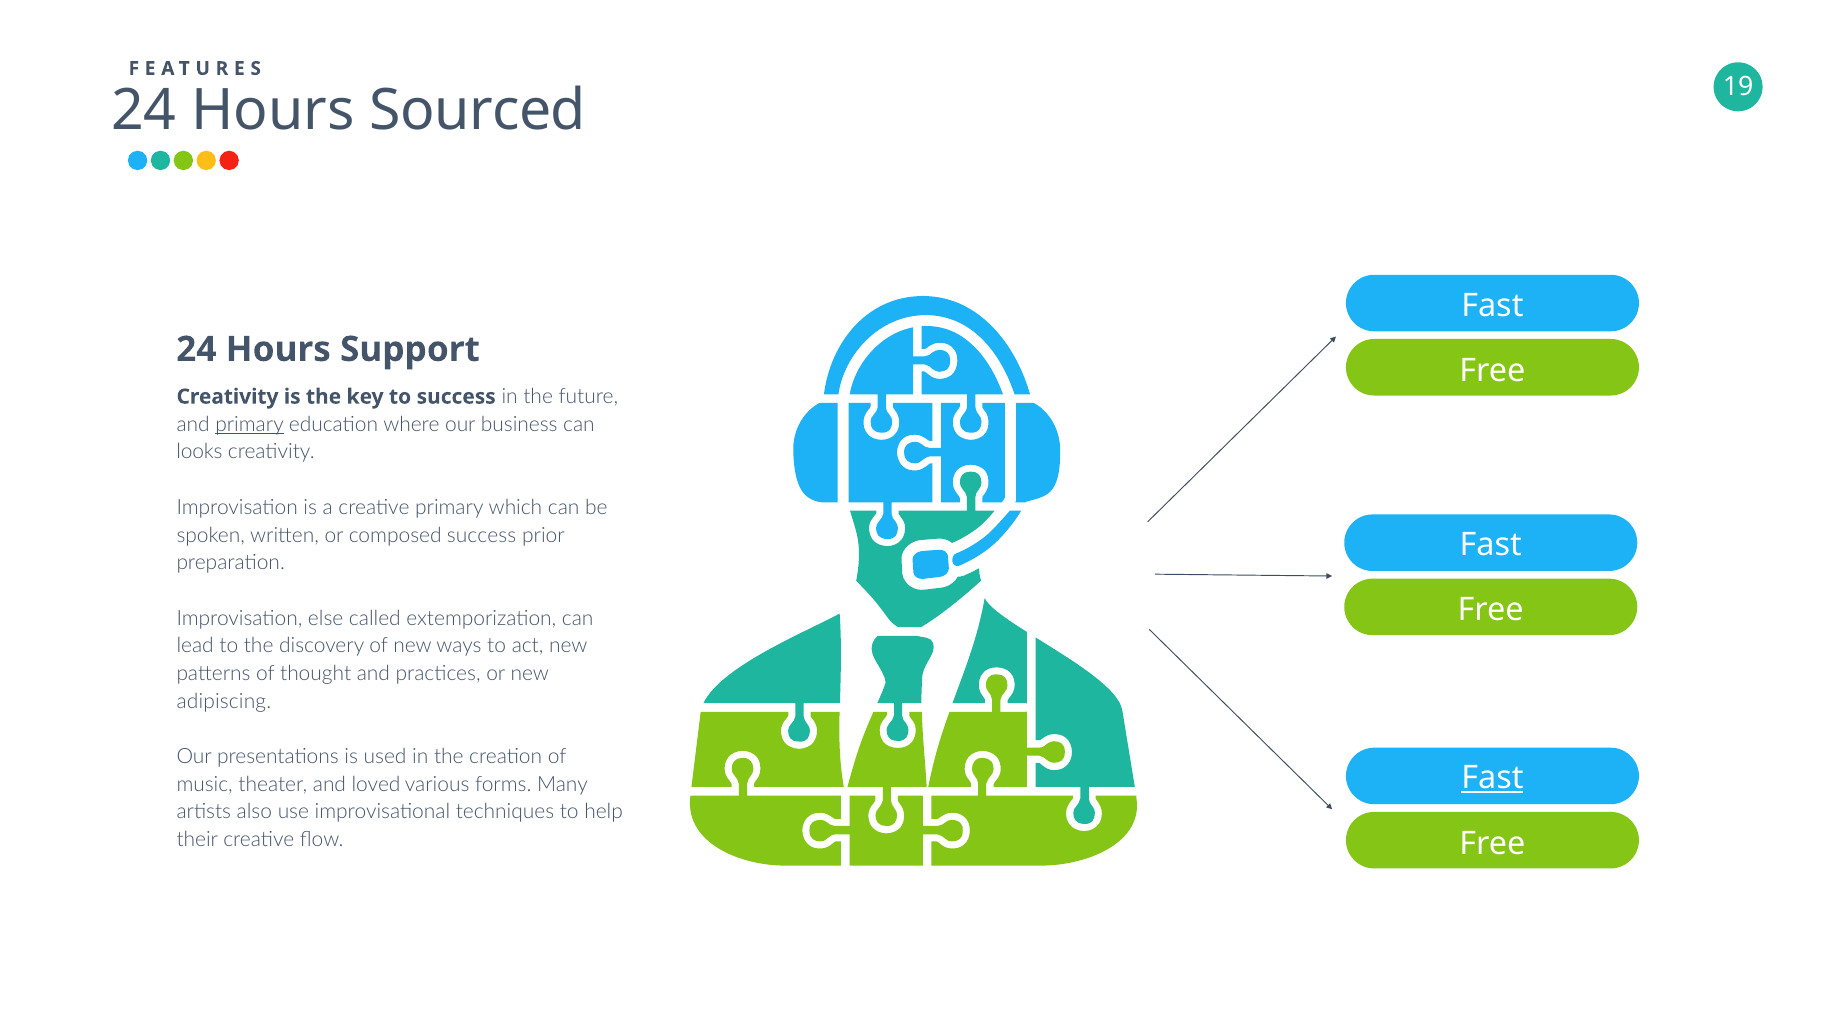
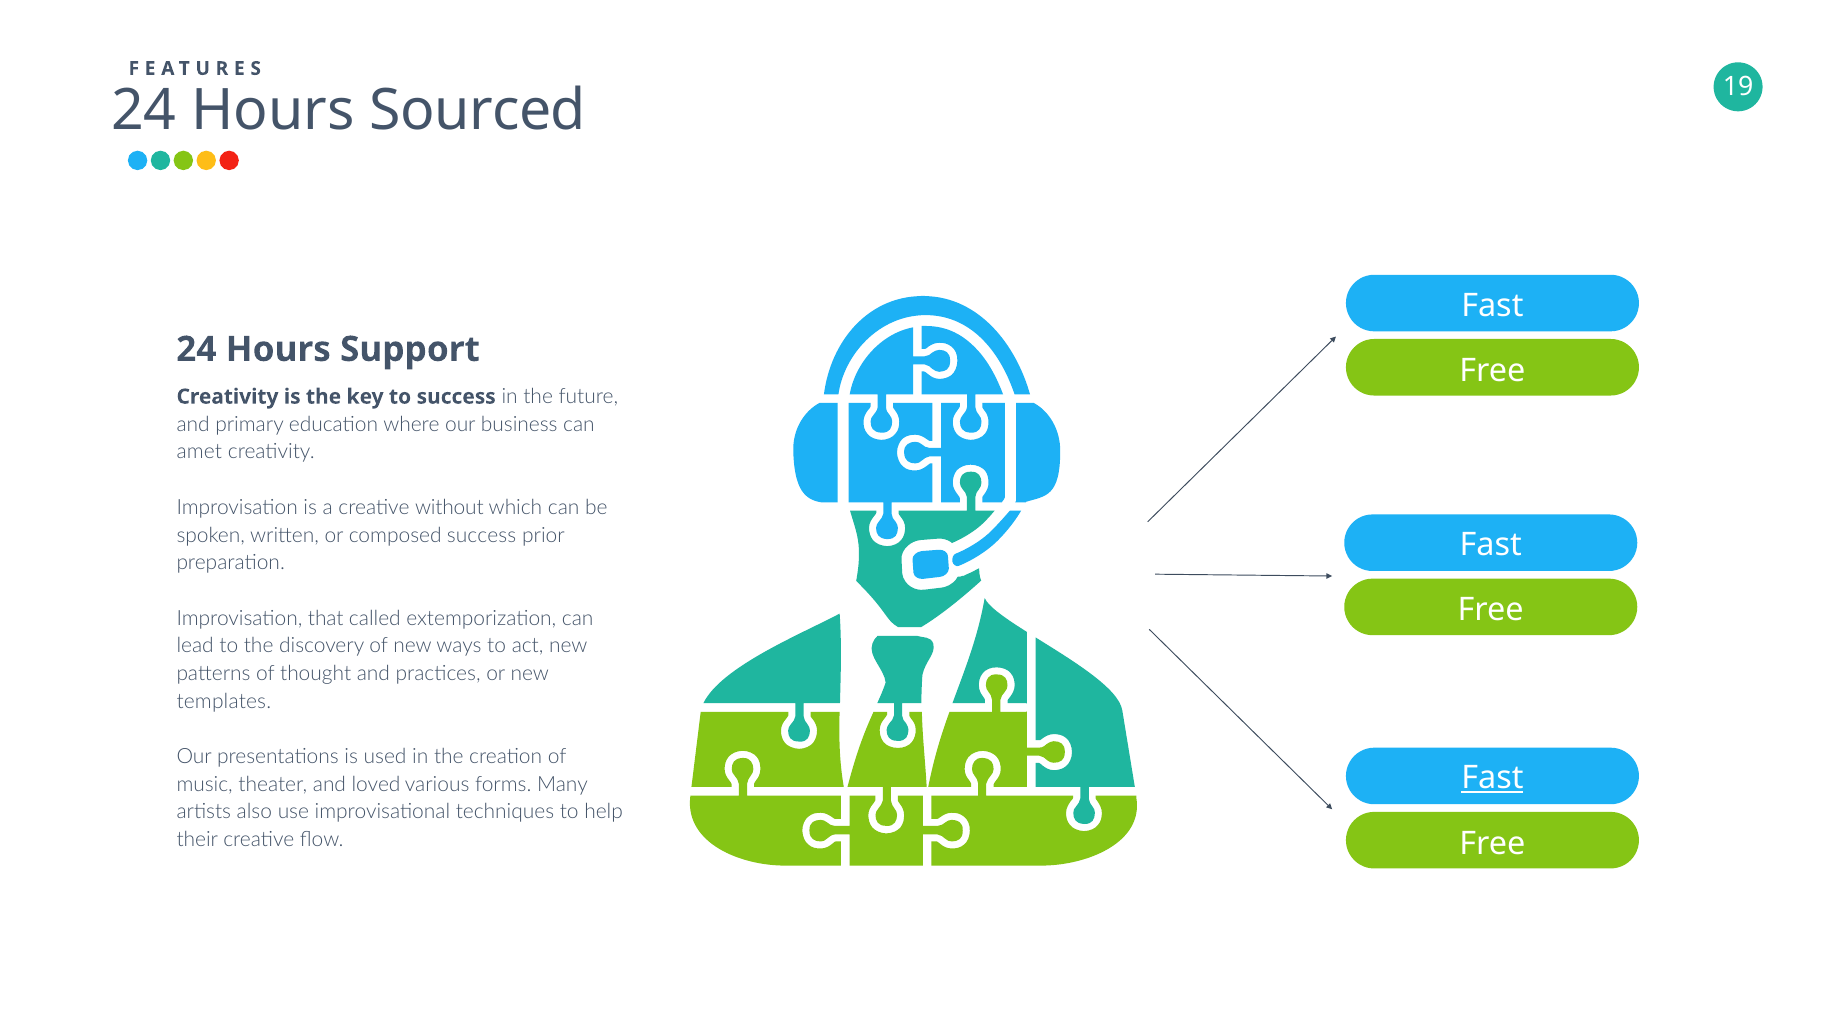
primary at (250, 424) underline: present -> none
looks: looks -> amet
creative primary: primary -> without
else: else -> that
adipiscing: adipiscing -> templates
